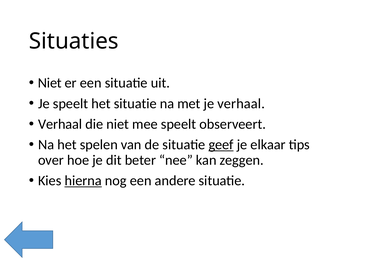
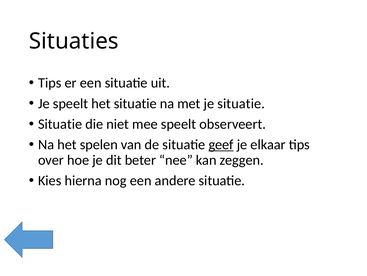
Niet at (50, 83): Niet -> Tips
je verhaal: verhaal -> situatie
Verhaal at (60, 124): Verhaal -> Situatie
hierna underline: present -> none
